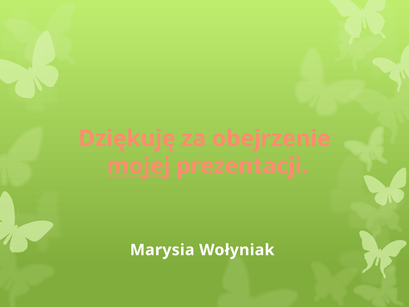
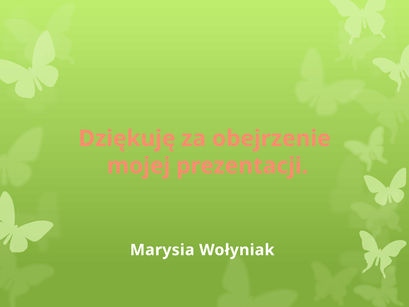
mojej underline: present -> none
